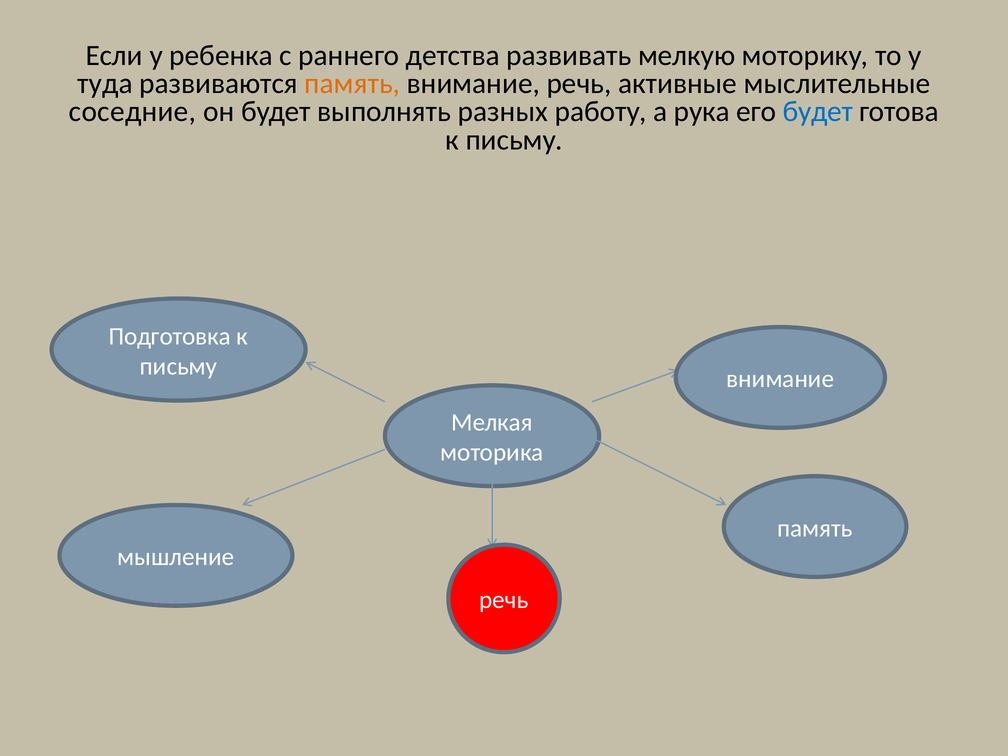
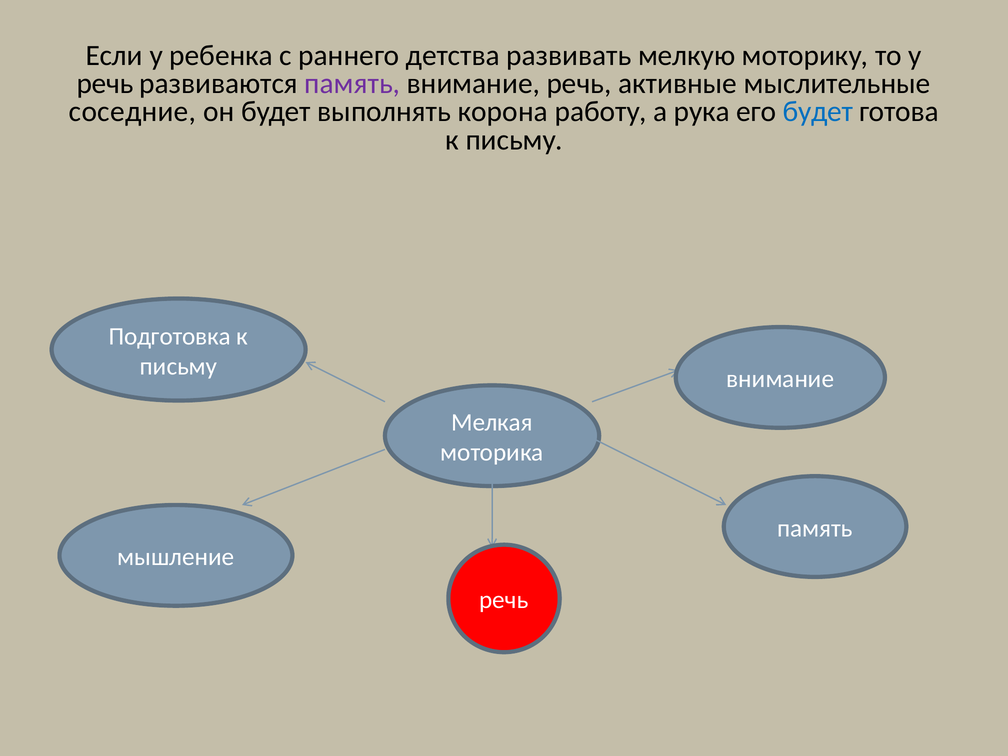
туда at (105, 84): туда -> речь
память at (352, 84) colour: orange -> purple
разных: разных -> корона
